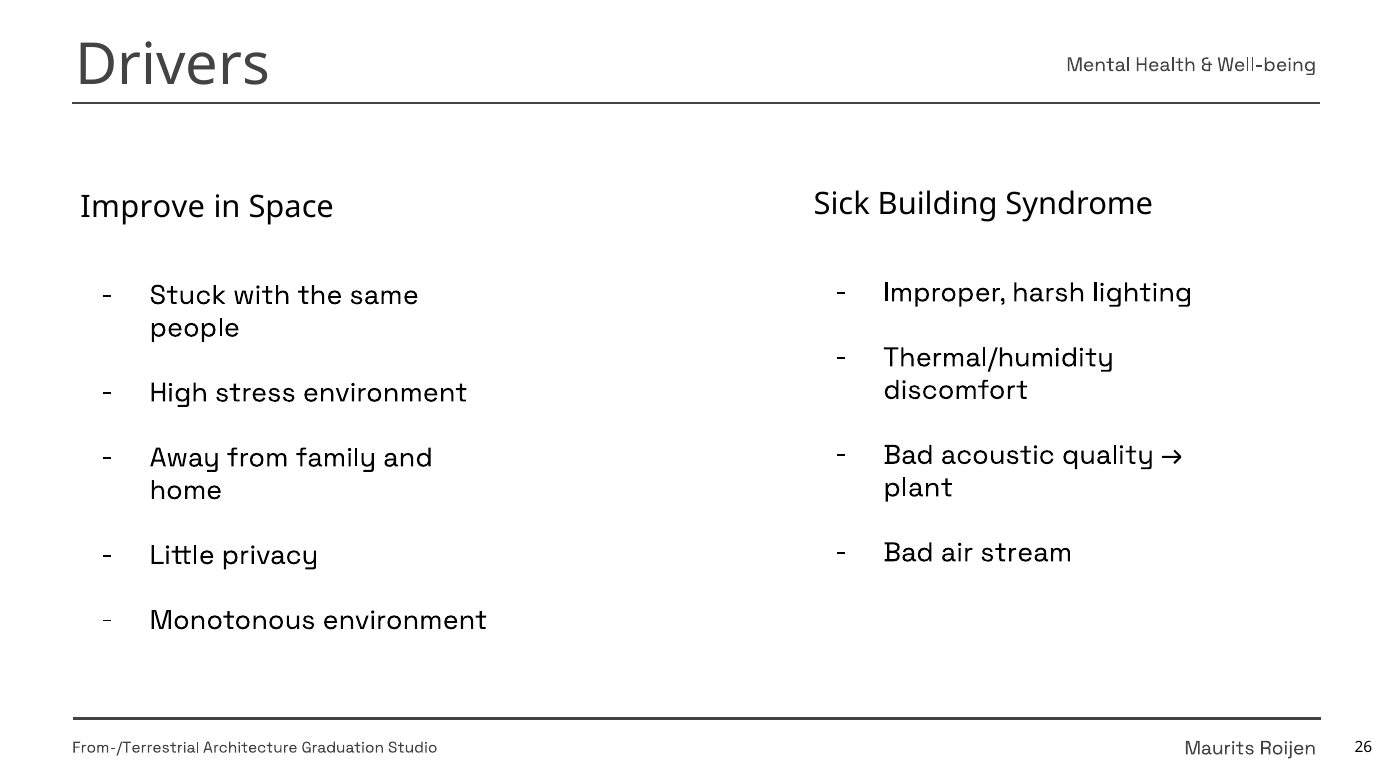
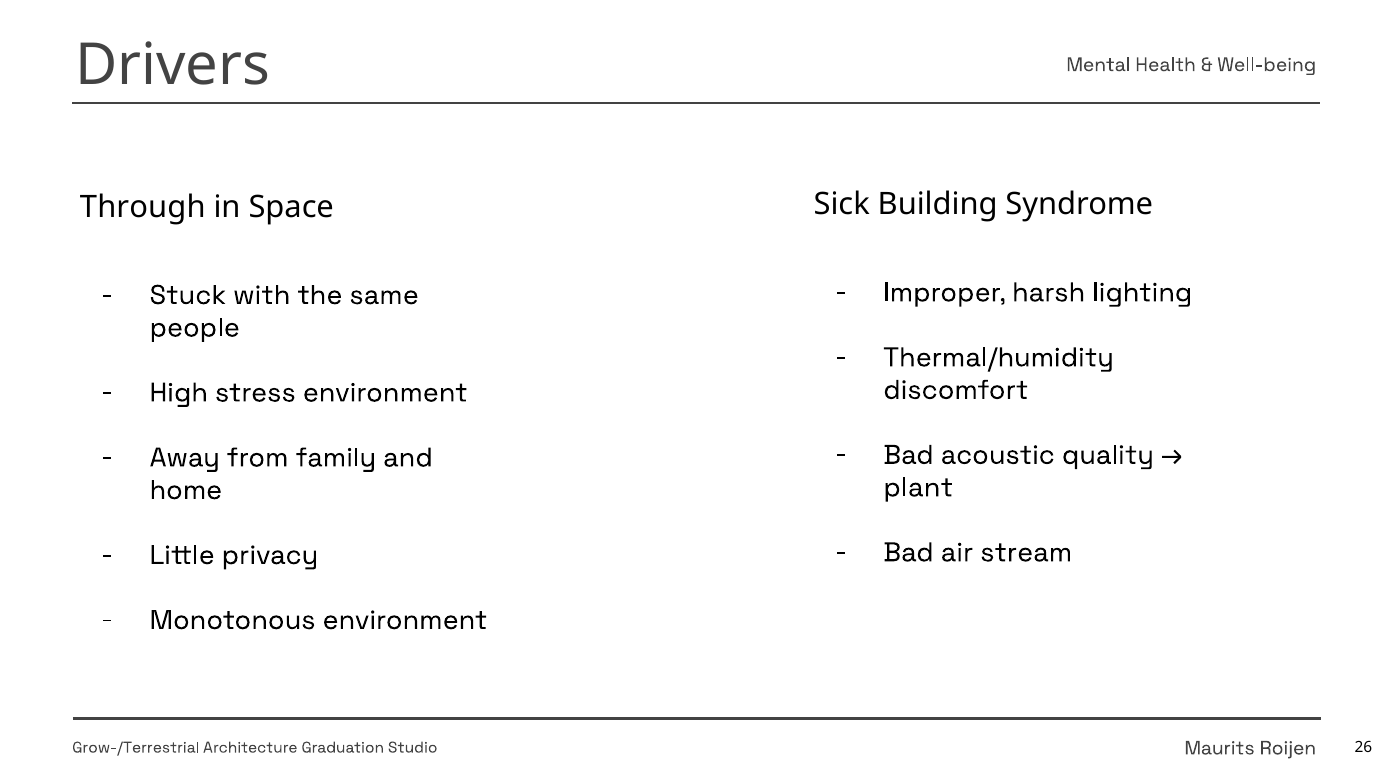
Improve: Improve -> Through
From-/Terrestrial: From-/Terrestrial -> Grow-/Terrestrial
